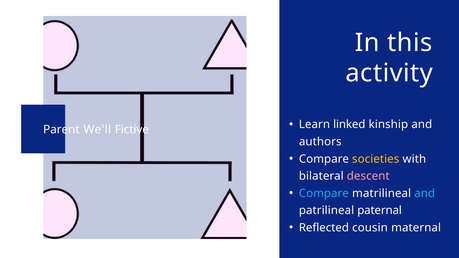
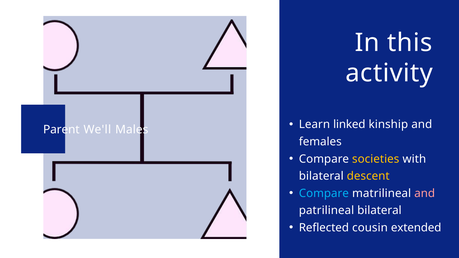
Fictive: Fictive -> Males
authors: authors -> females
descent colour: pink -> yellow
and at (425, 193) colour: light blue -> pink
patrilineal paternal: paternal -> bilateral
maternal: maternal -> extended
